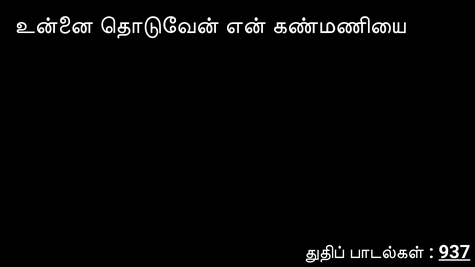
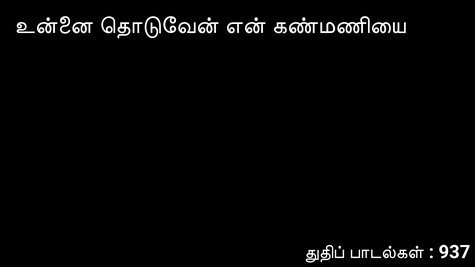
937 underline: present -> none
